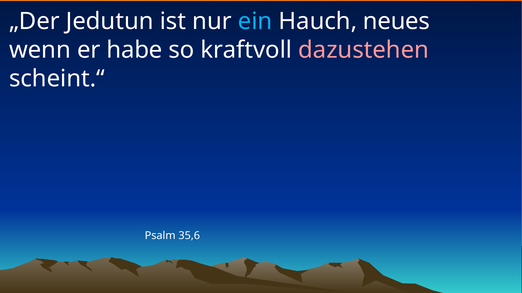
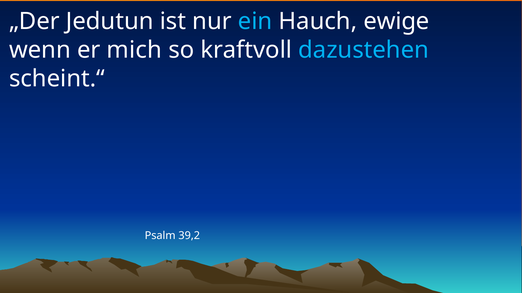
neues: neues -> ewige
habe: habe -> mich
dazustehen colour: pink -> light blue
35,6: 35,6 -> 39,2
